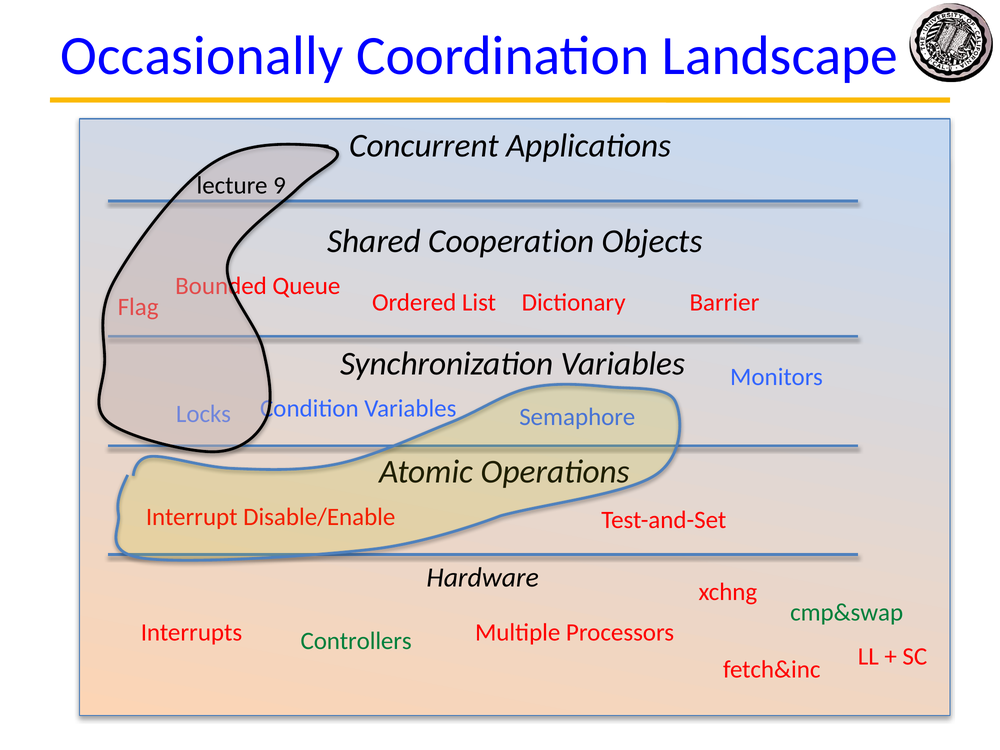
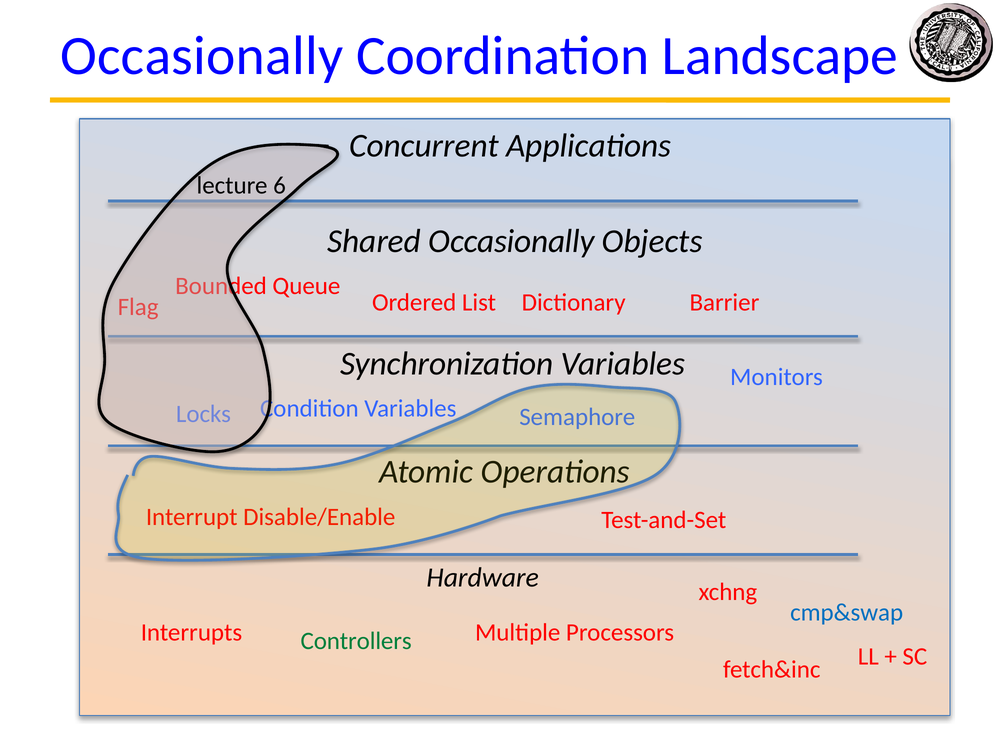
9: 9 -> 6
Cooperation at (511, 241): Cooperation -> Occasionally
cmp&swap colour: green -> blue
